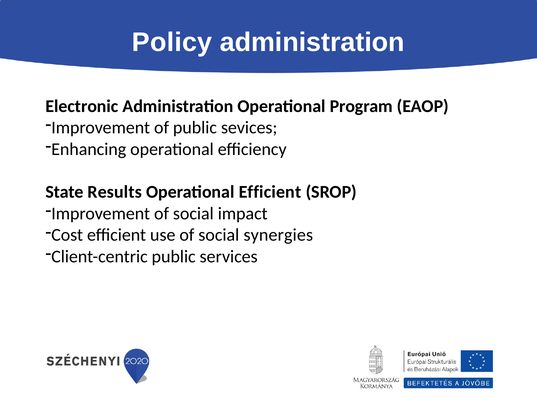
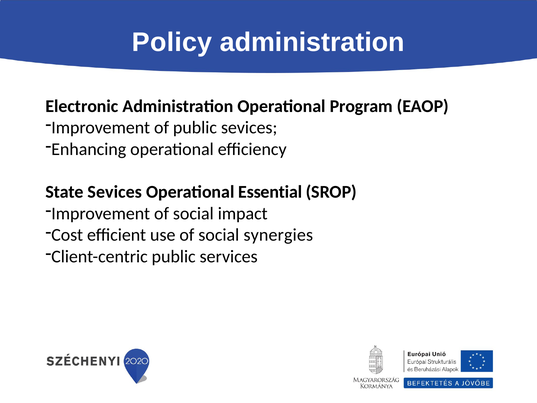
State Results: Results -> Sevices
Operational Efficient: Efficient -> Essential
